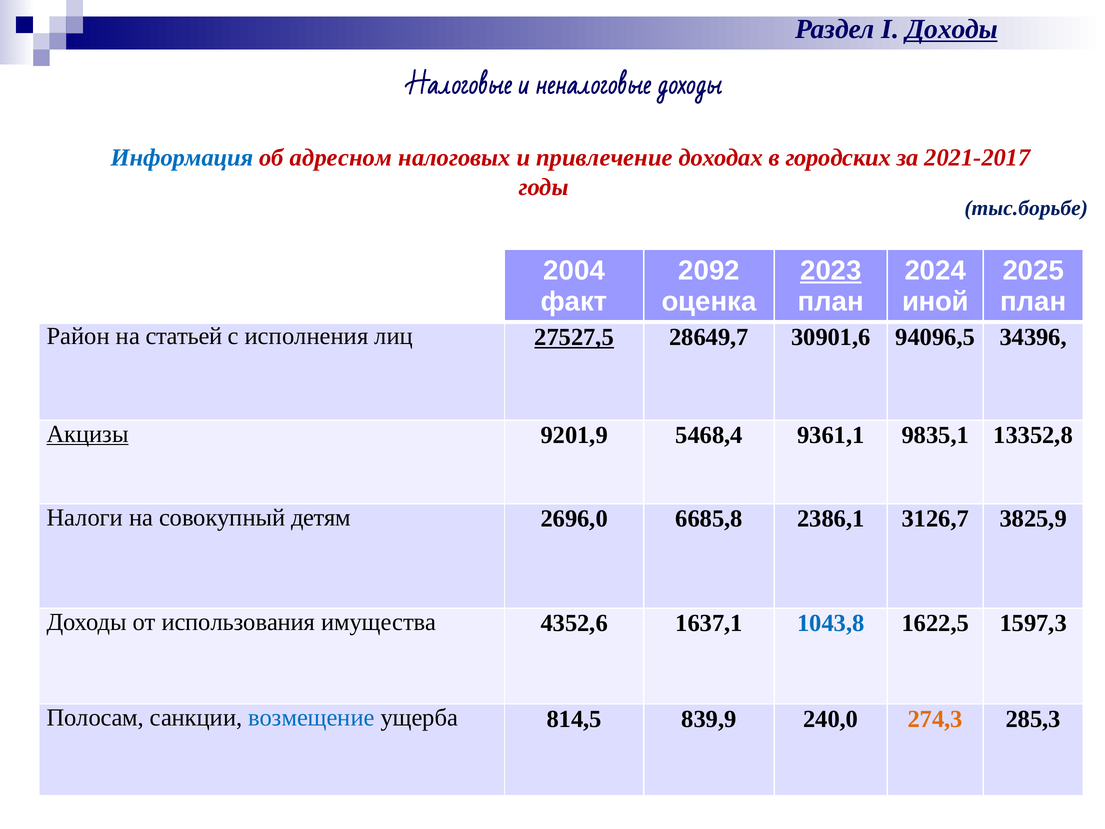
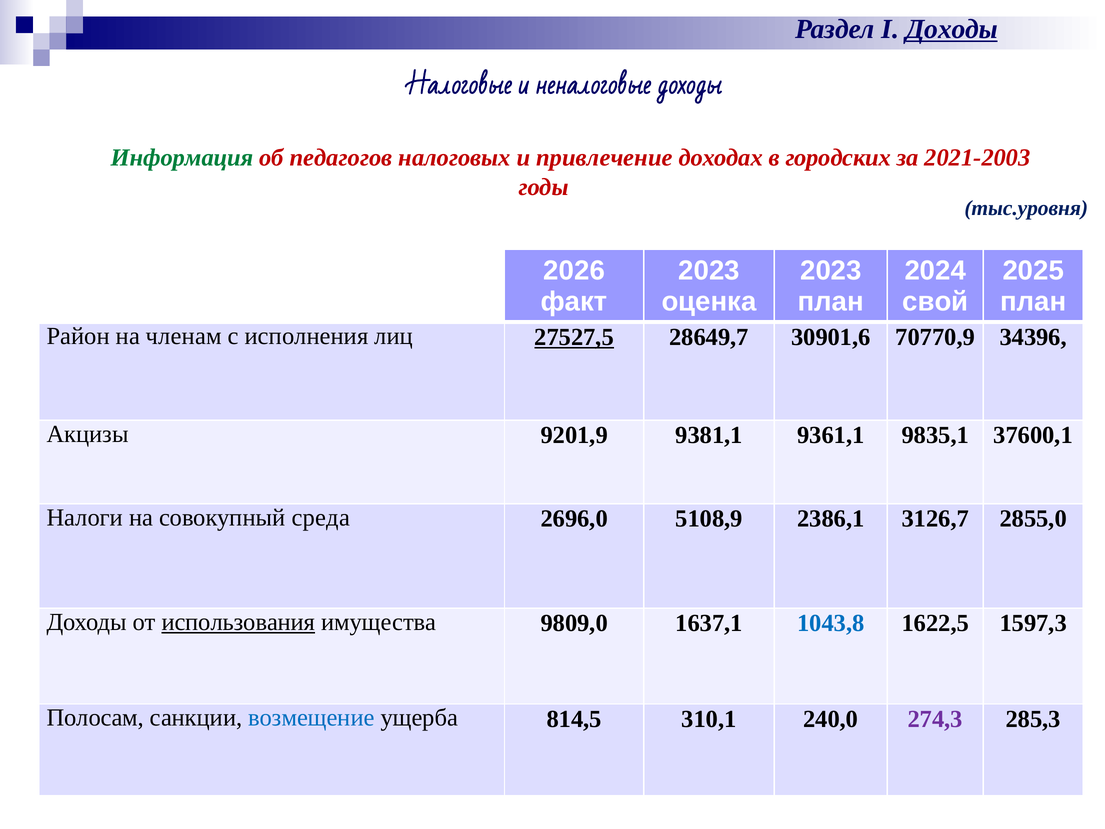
Информация colour: blue -> green
адресном: адресном -> педагогов
2021-2017: 2021-2017 -> 2021-2003
тыс.борьбе: тыс.борьбе -> тыс.уровня
2004: 2004 -> 2026
2092 at (709, 271): 2092 -> 2023
2023 at (831, 271) underline: present -> none
иной: иной -> свой
статьей: статьей -> членам
94096,5: 94096,5 -> 70770,9
Акцизы underline: present -> none
5468,4: 5468,4 -> 9381,1
13352,8: 13352,8 -> 37600,1
детям: детям -> среда
6685,8: 6685,8 -> 5108,9
3825,9: 3825,9 -> 2855,0
использования underline: none -> present
4352,6: 4352,6 -> 9809,0
839,9: 839,9 -> 310,1
274,3 colour: orange -> purple
